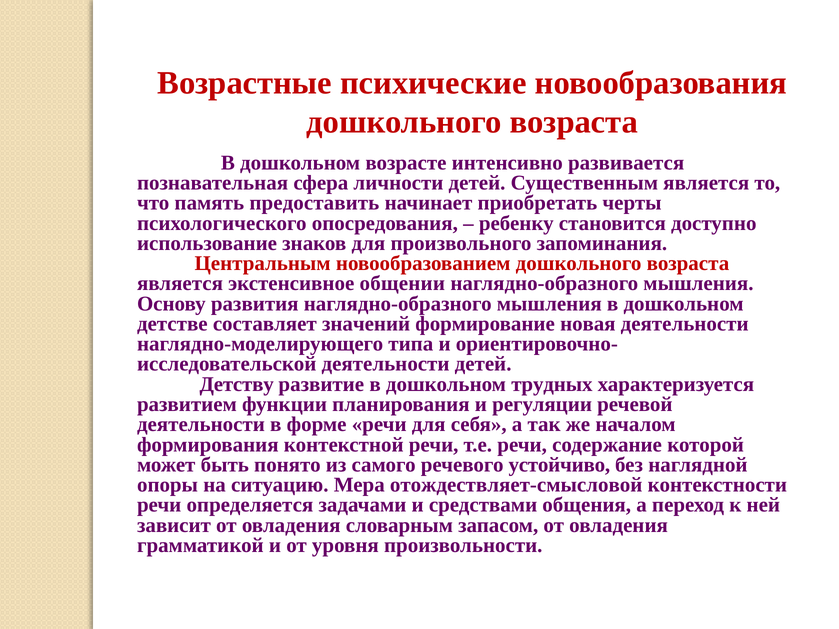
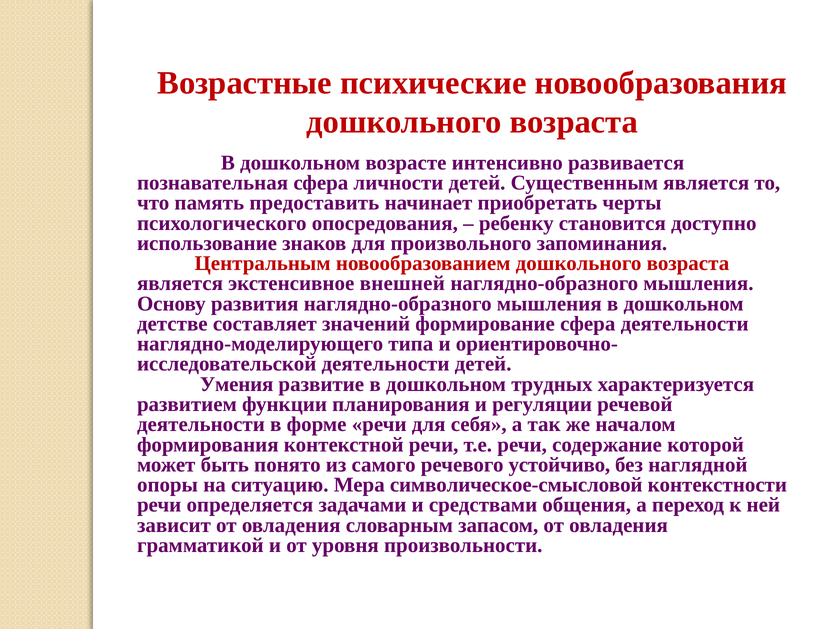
общении: общении -> внешней
формирование новая: новая -> сфера
Детству: Детству -> Умения
отождествляет-смысловой: отождествляет-смысловой -> символическое-смысловой
